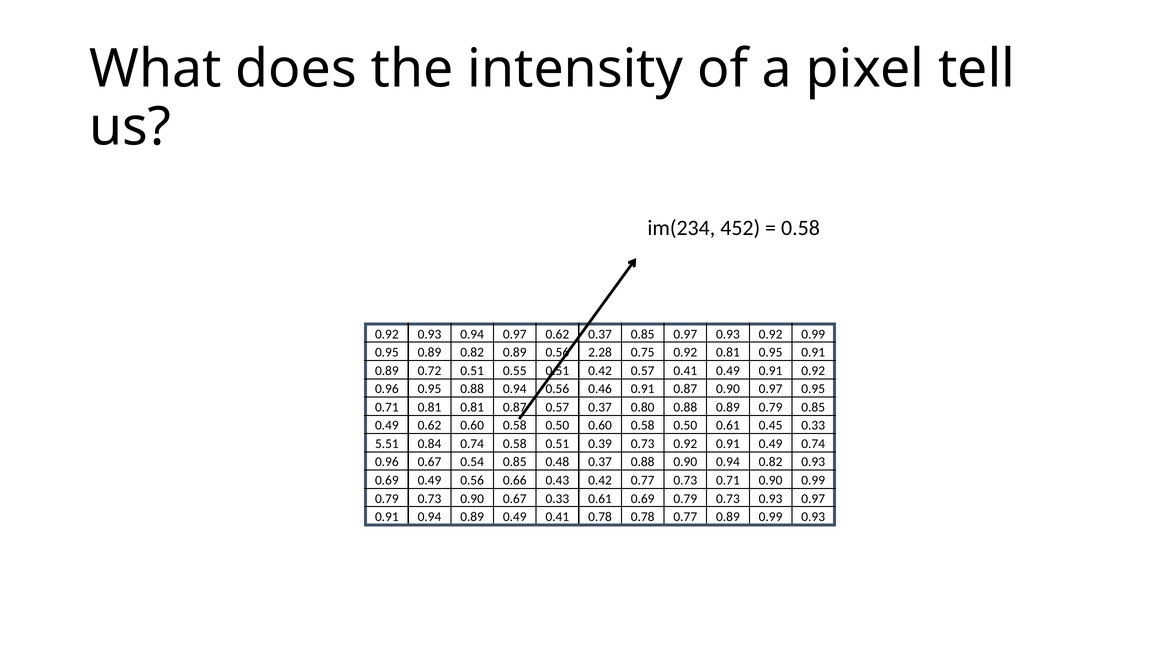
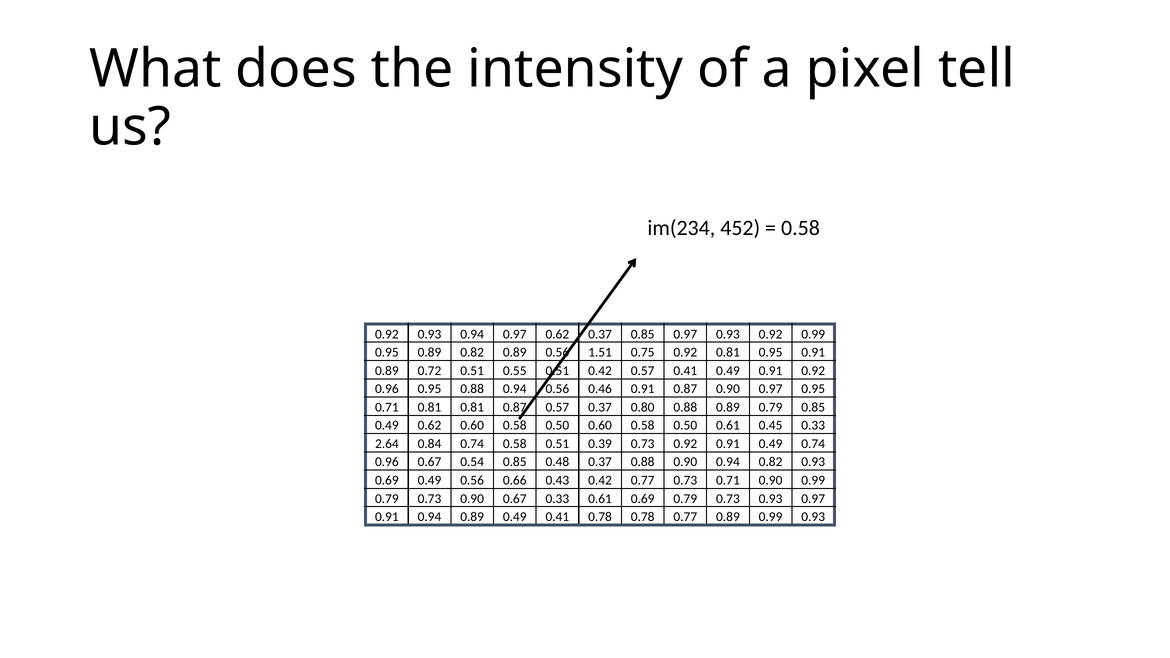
2.28: 2.28 -> 1.51
5.51: 5.51 -> 2.64
